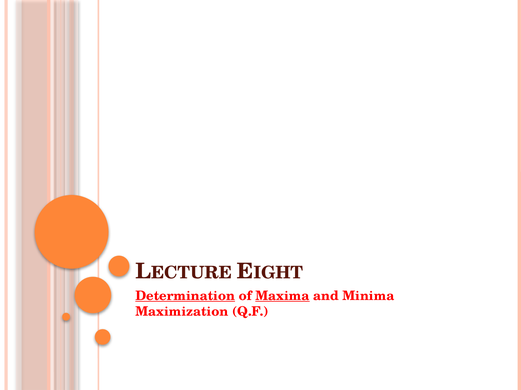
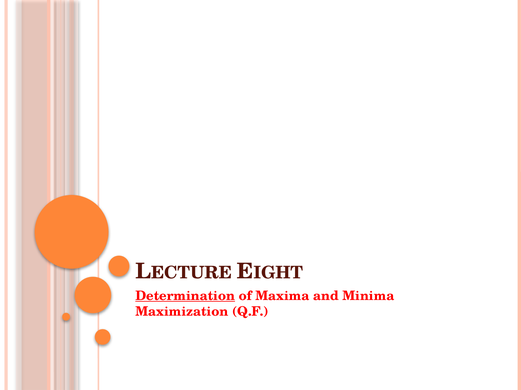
Maxima underline: present -> none
